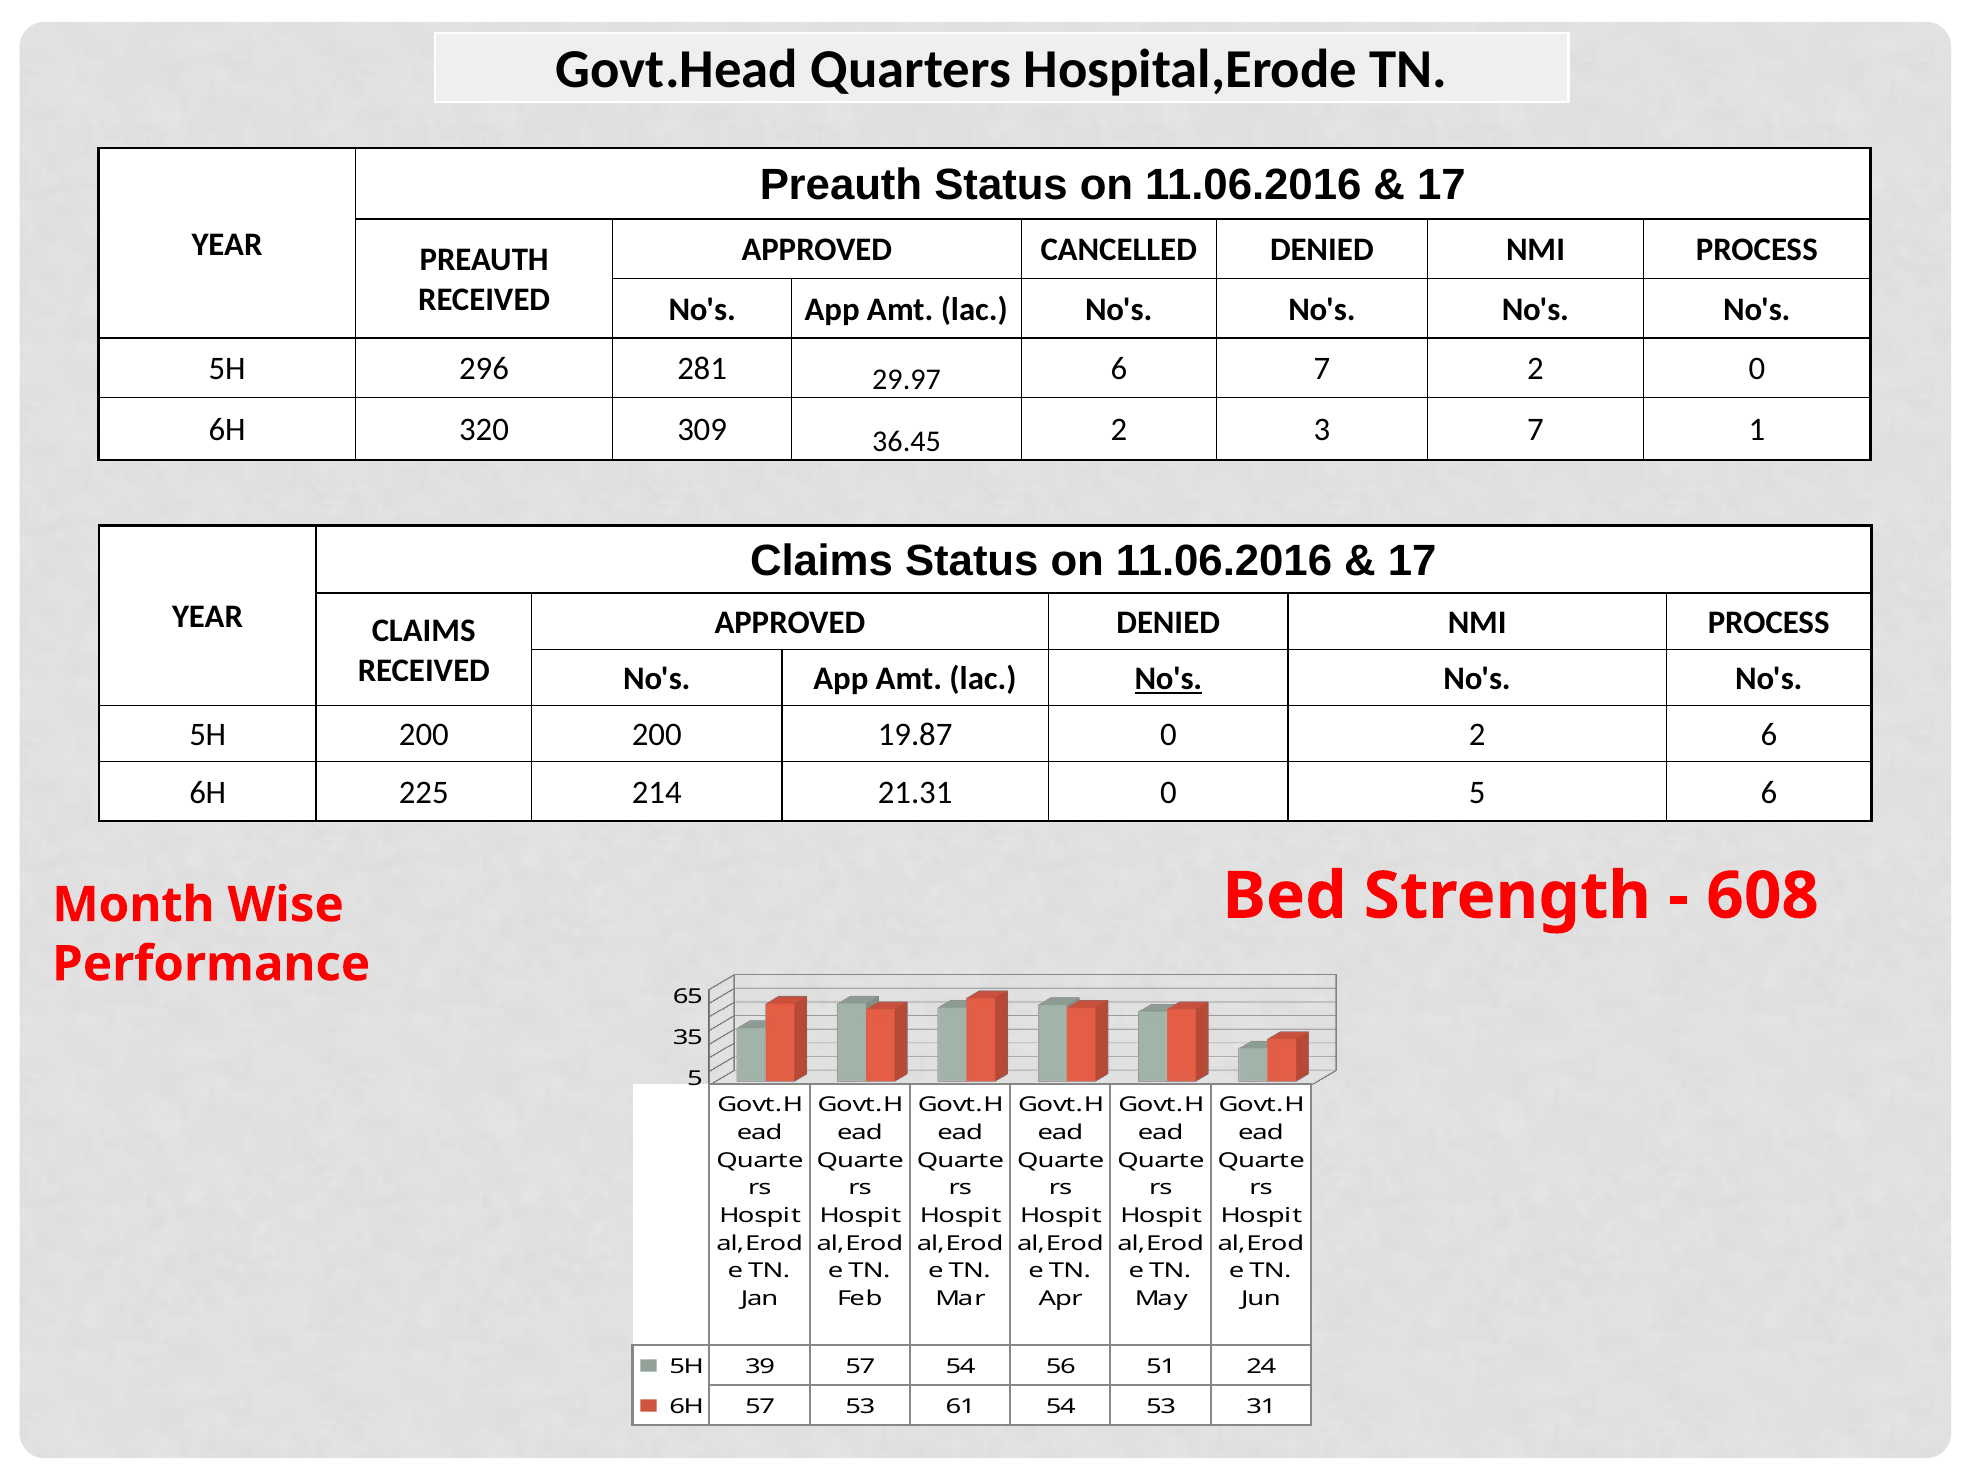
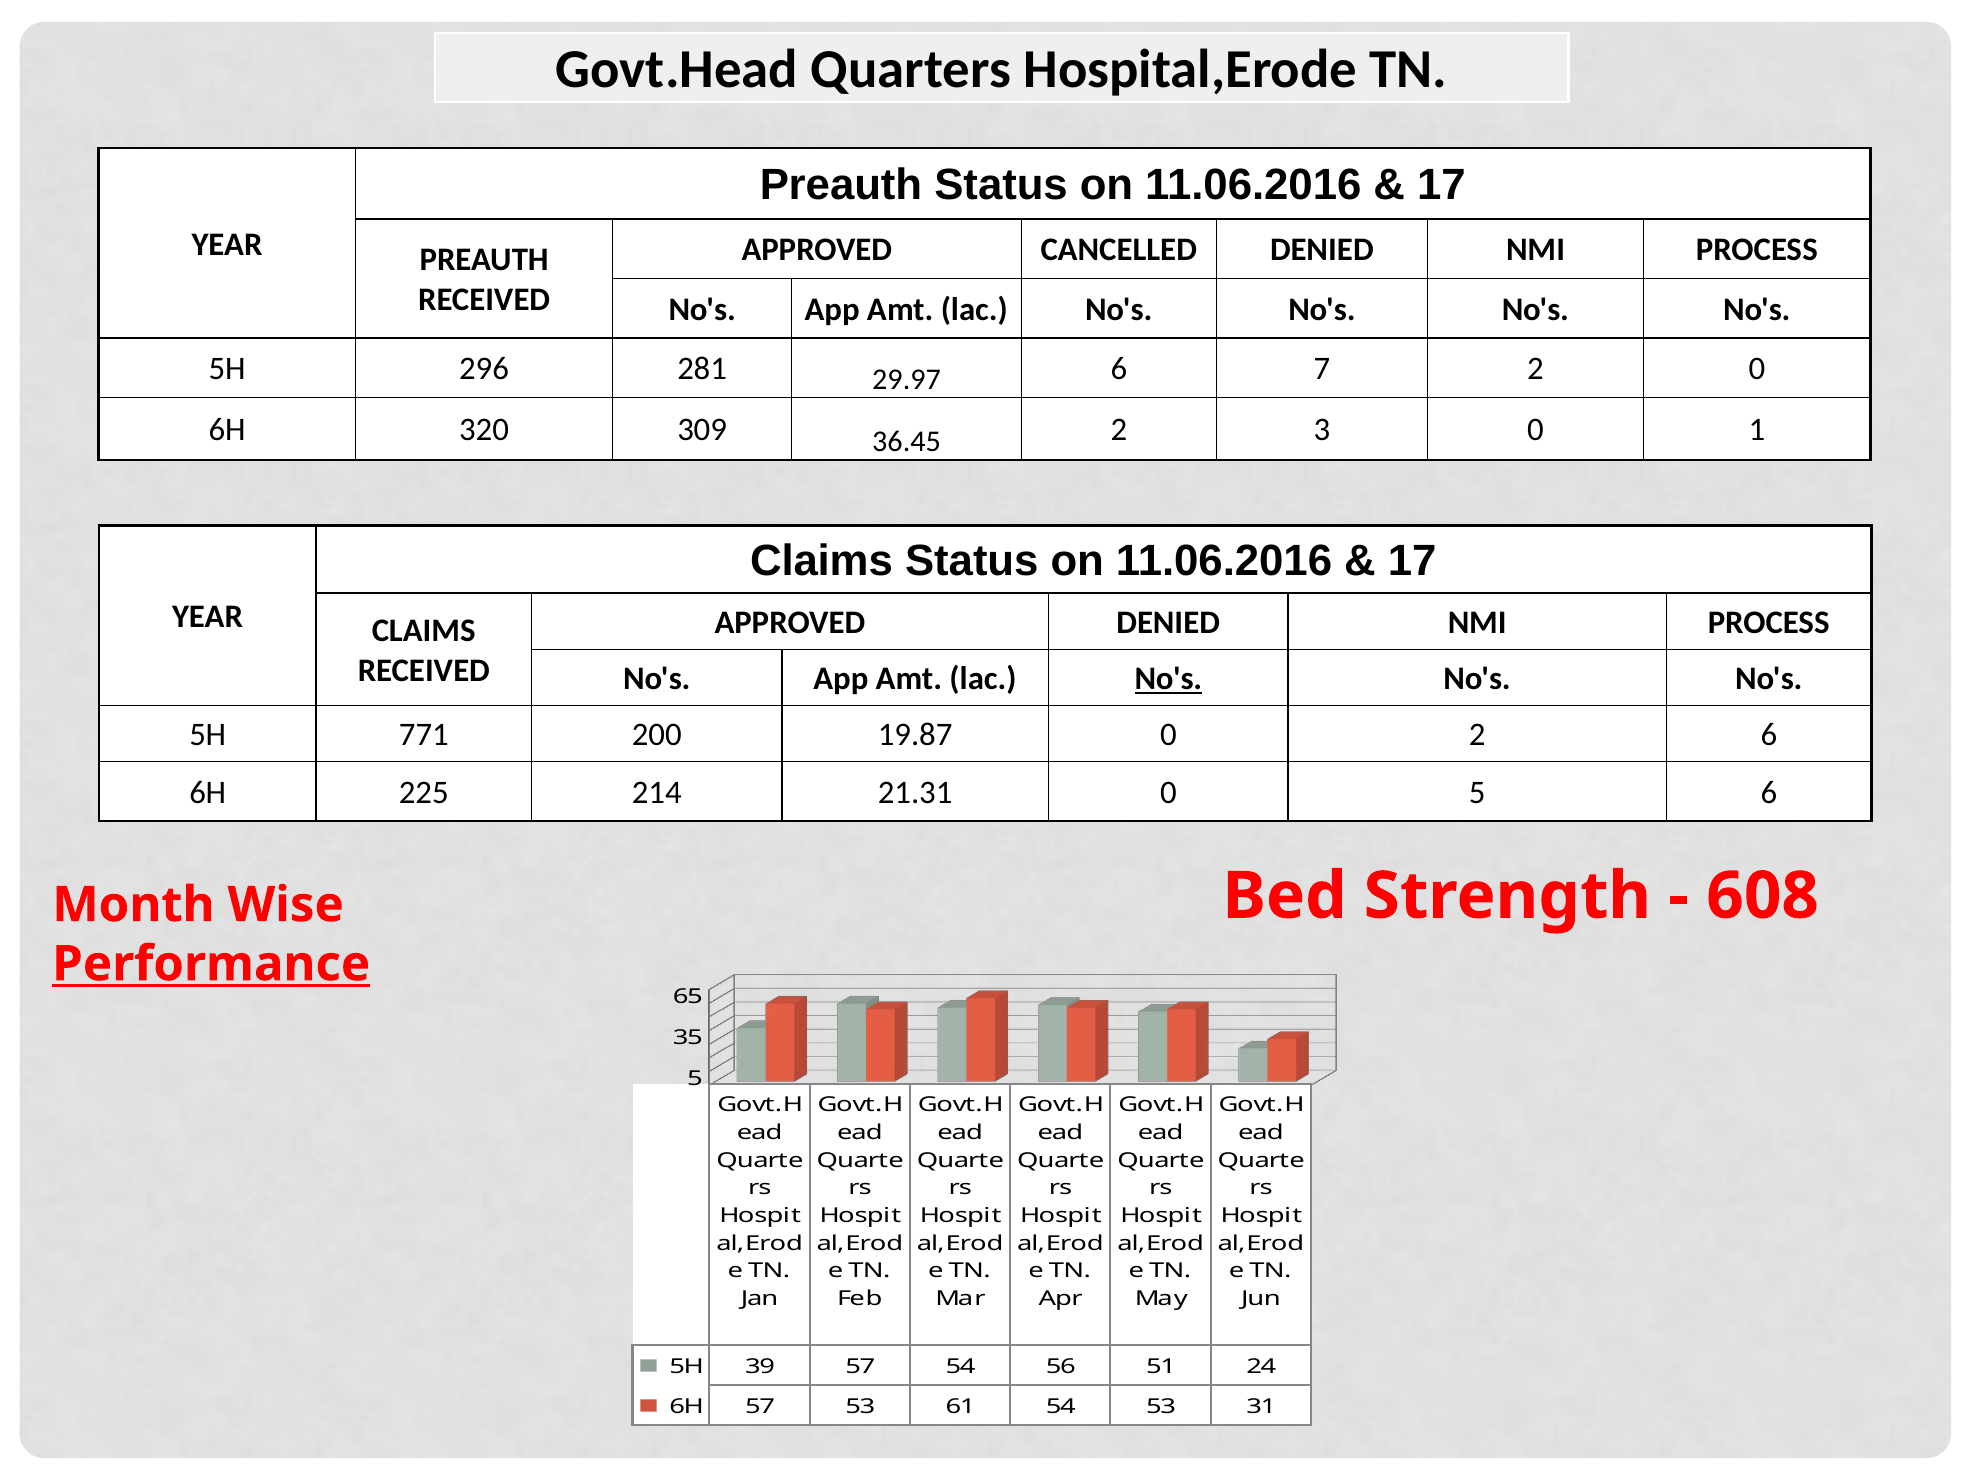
3 7: 7 -> 0
5H 200: 200 -> 771
Performance underline: none -> present
